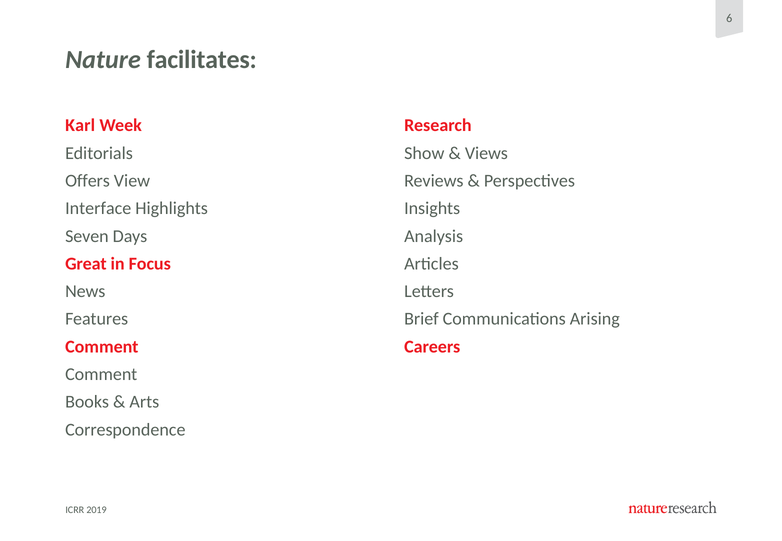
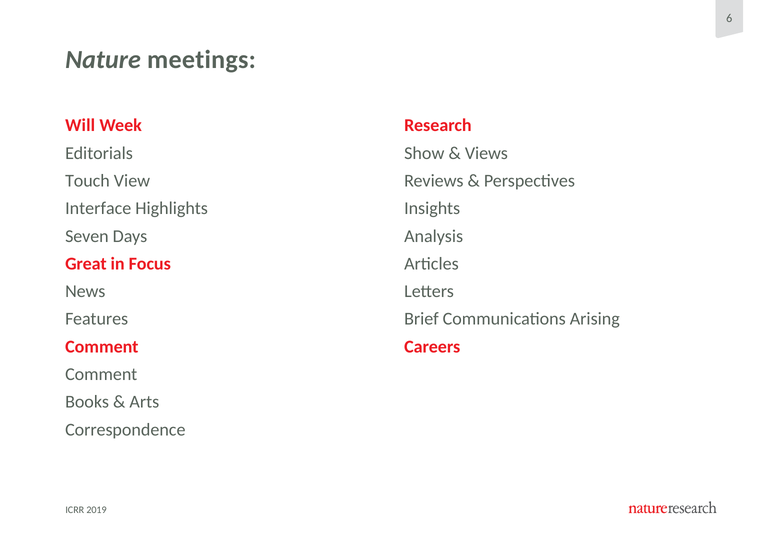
facilitates: facilitates -> meetings
Karl: Karl -> Will
Offers: Offers -> Touch
